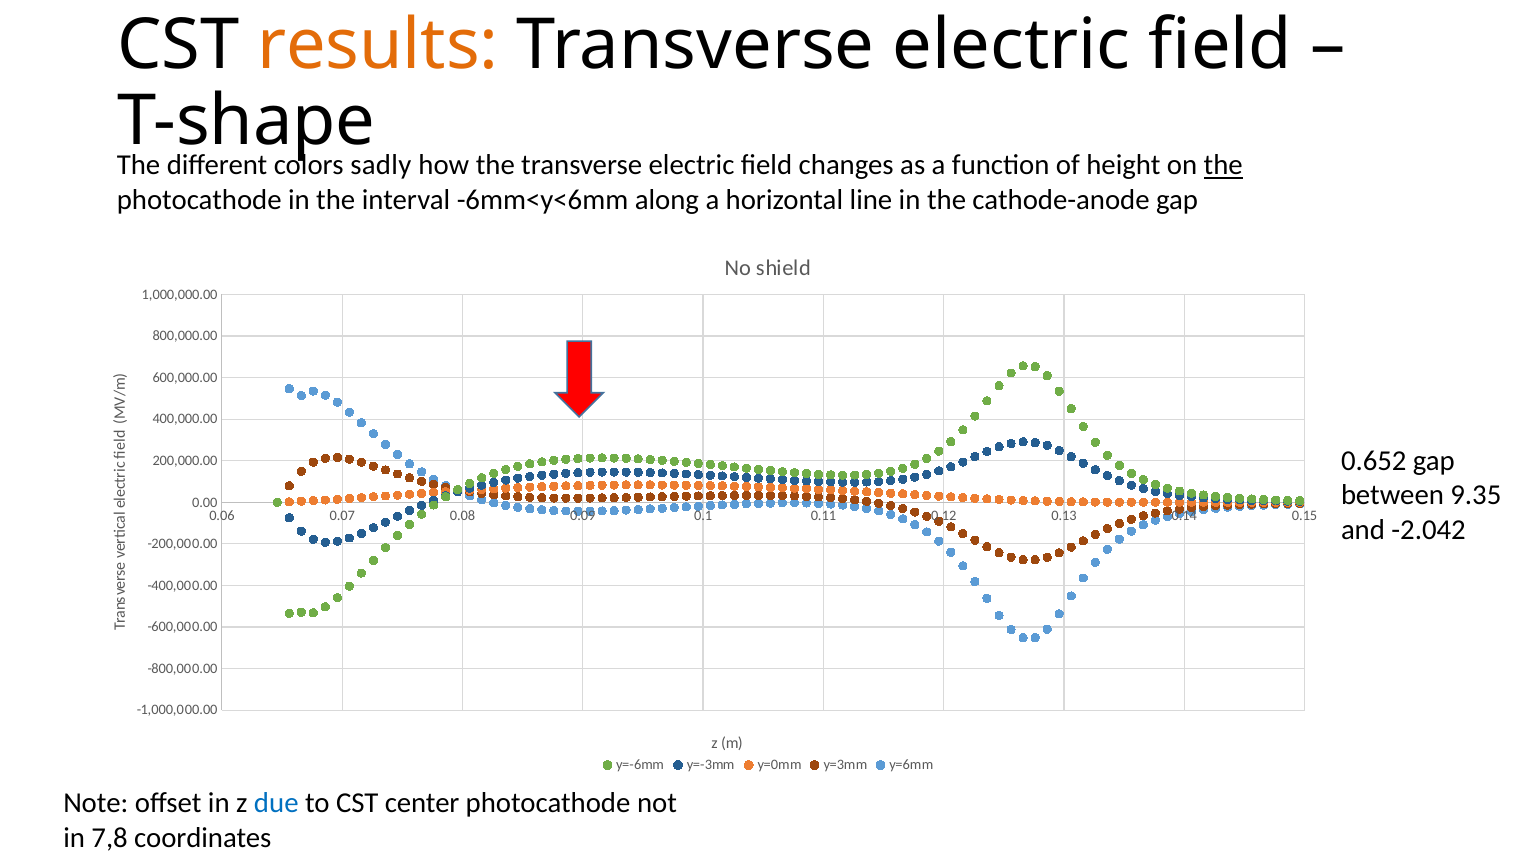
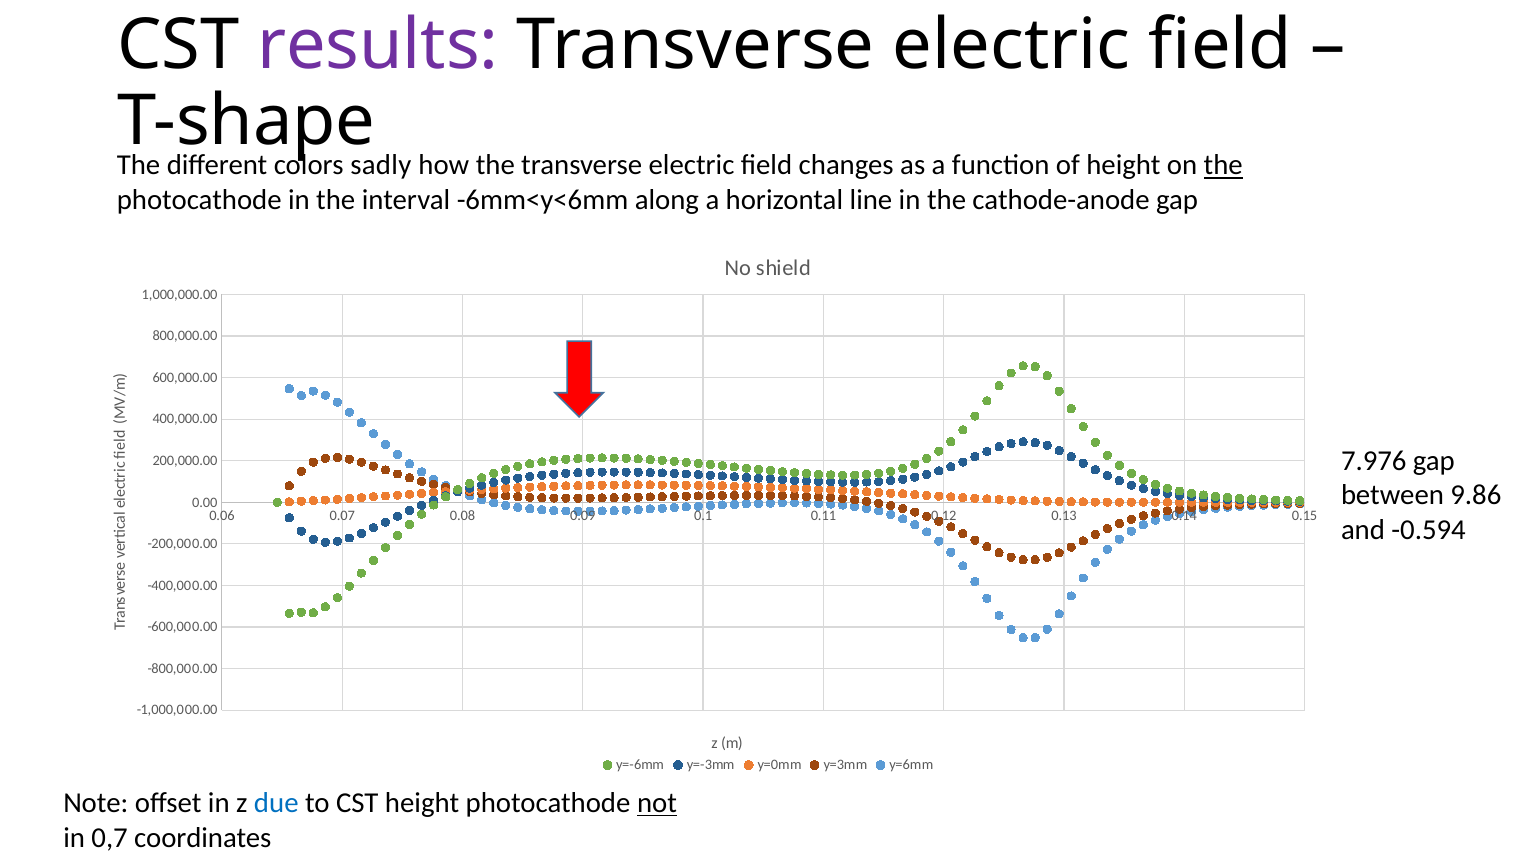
results colour: orange -> purple
0.652: 0.652 -> 7.976
9.35: 9.35 -> 9.86
-2.042: -2.042 -> -0.594
CST center: center -> height
not underline: none -> present
7,8: 7,8 -> 0,7
